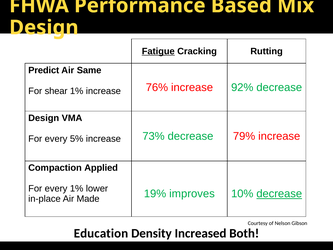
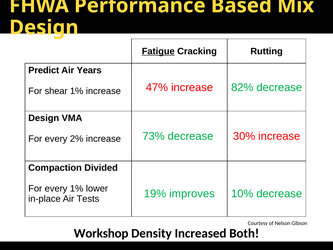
Same: Same -> Years
76%: 76% -> 47%
92%: 92% -> 82%
5%: 5% -> 2%
79%: 79% -> 30%
Applied: Applied -> Divided
Made: Made -> Tests
decrease at (279, 194) underline: present -> none
Education: Education -> Workshop
